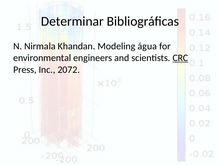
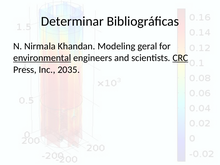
água: água -> geral
environmental underline: none -> present
2072: 2072 -> 2035
